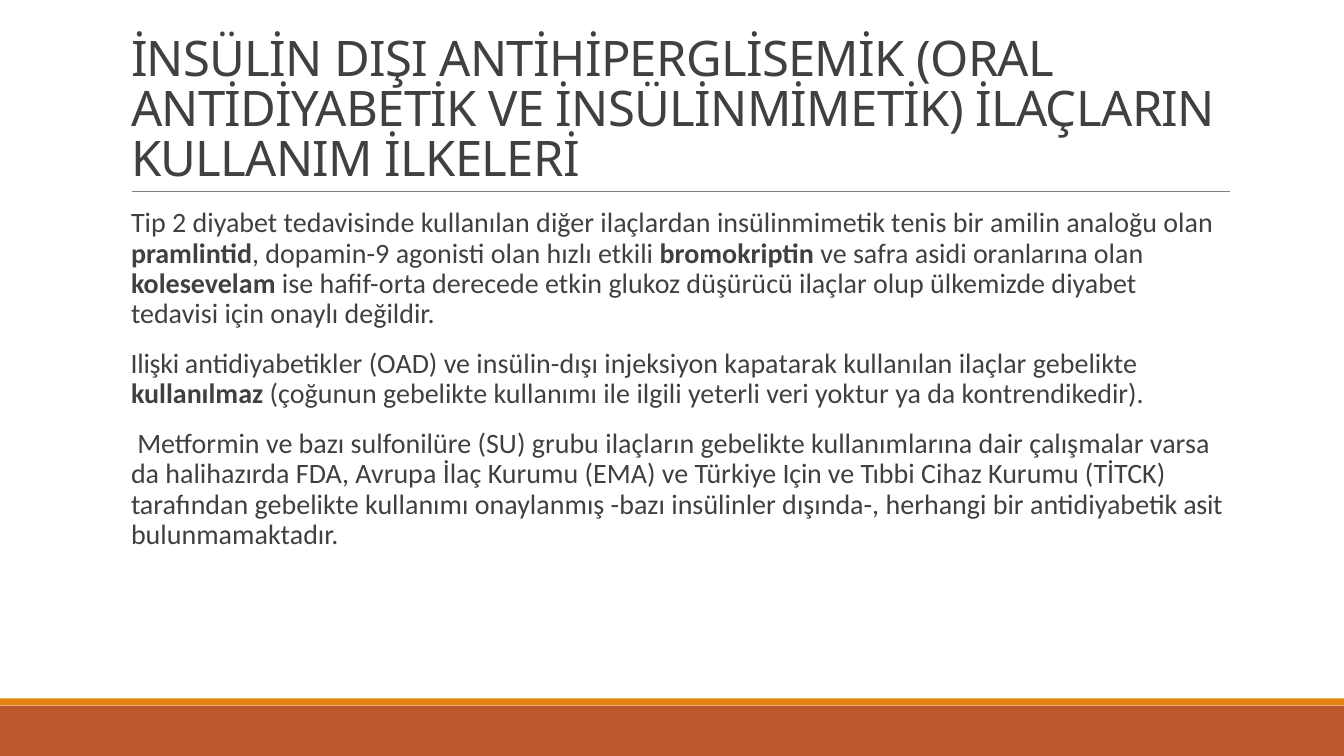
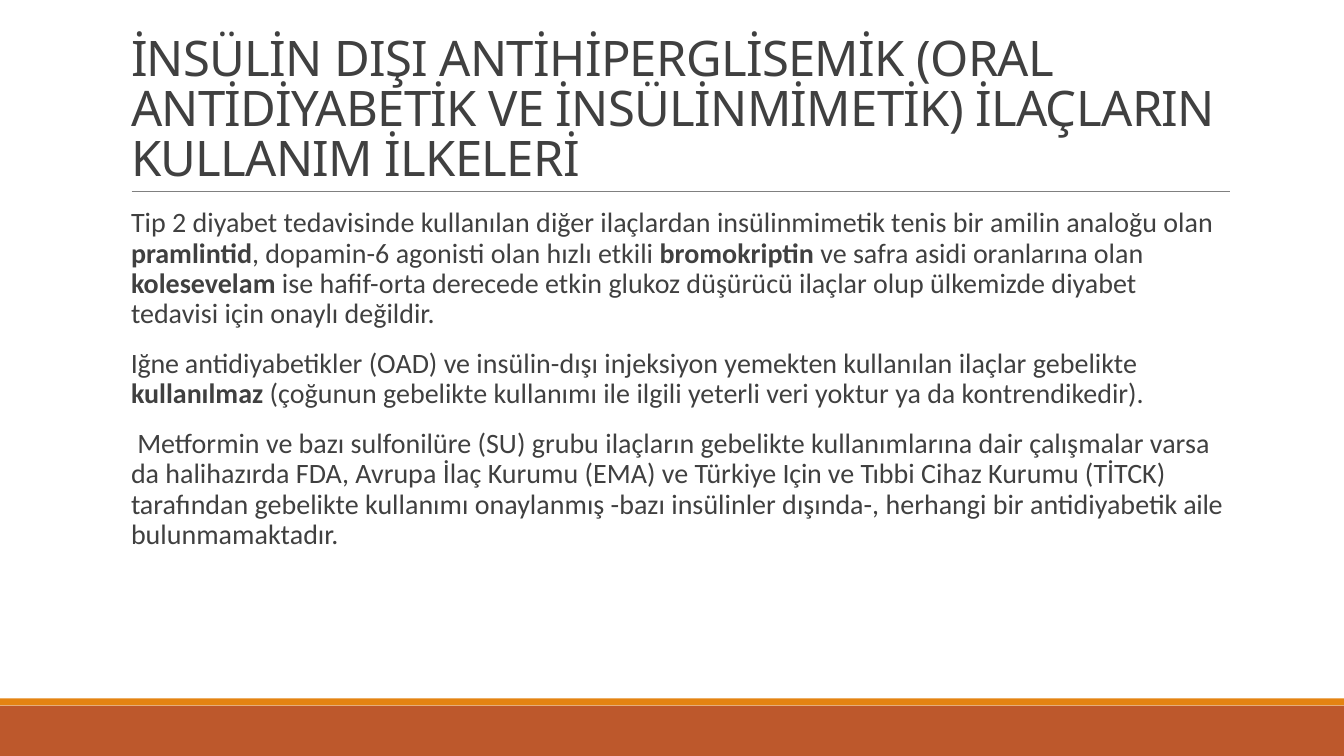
dopamin-9: dopamin-9 -> dopamin-6
Ilişki: Ilişki -> Iğne
kapatarak: kapatarak -> yemekten
asit: asit -> aile
